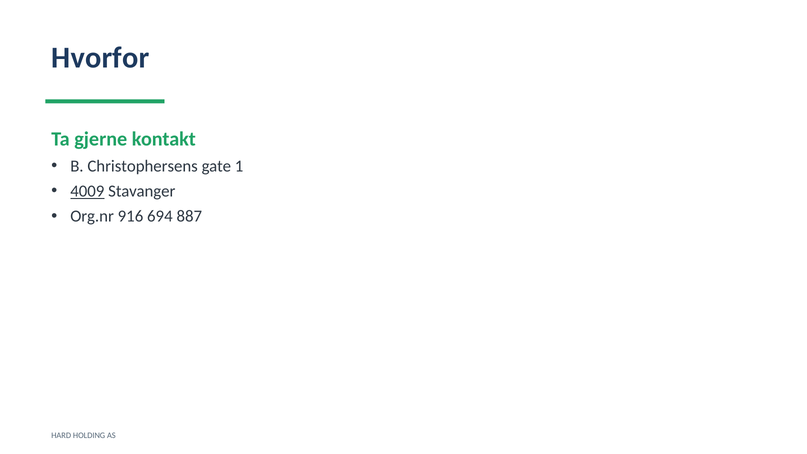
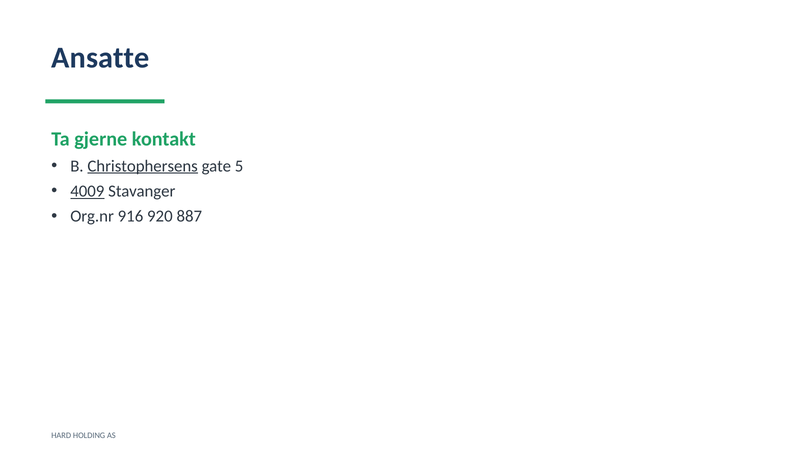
Hvorfor: Hvorfor -> Ansatte
Christophersens underline: none -> present
1: 1 -> 5
694: 694 -> 920
